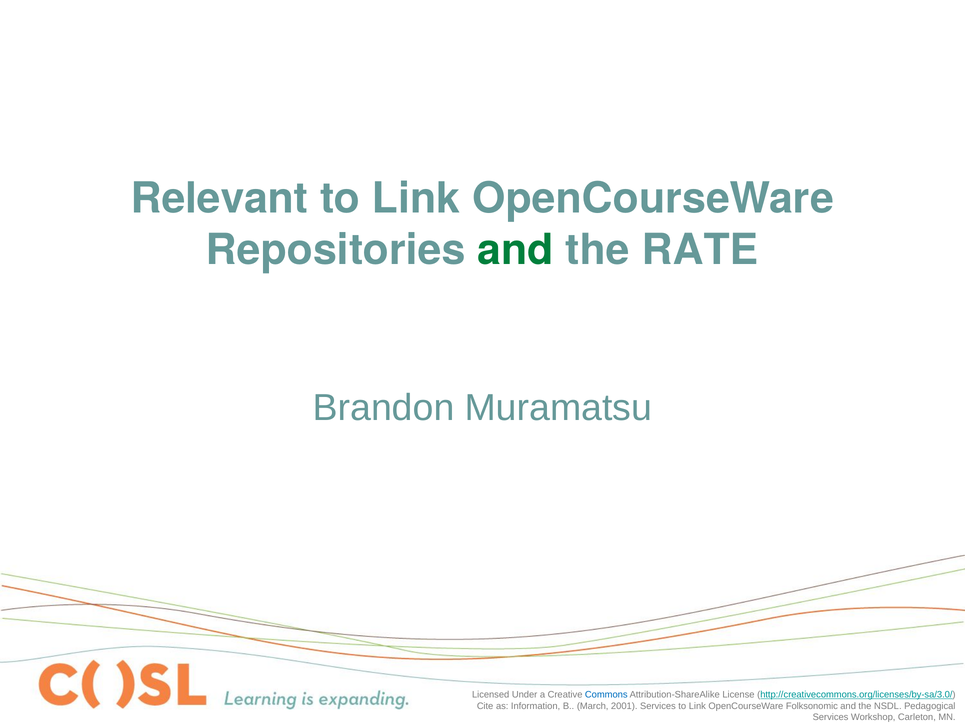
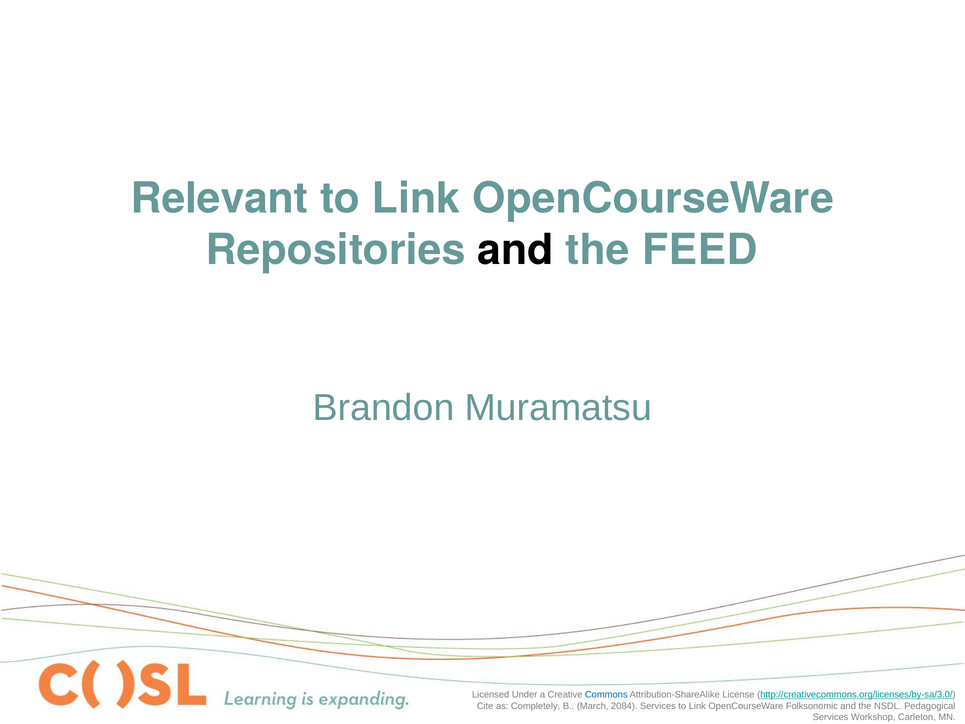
and at (515, 250) colour: green -> black
RATE: RATE -> FEED
Information: Information -> Completely
2001: 2001 -> 2084
